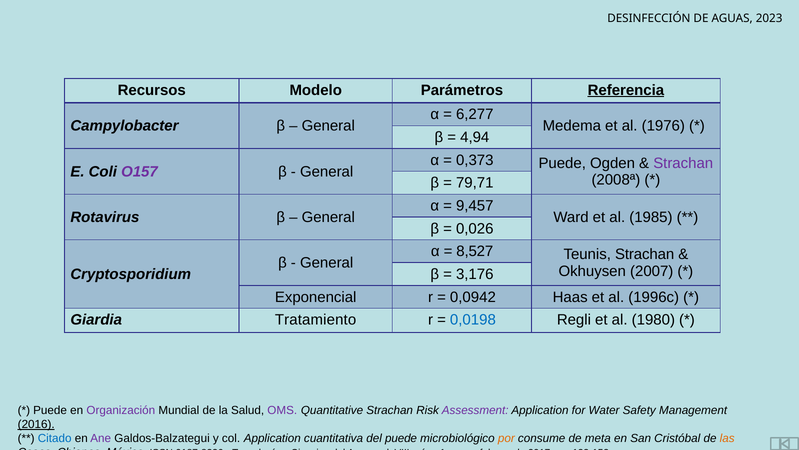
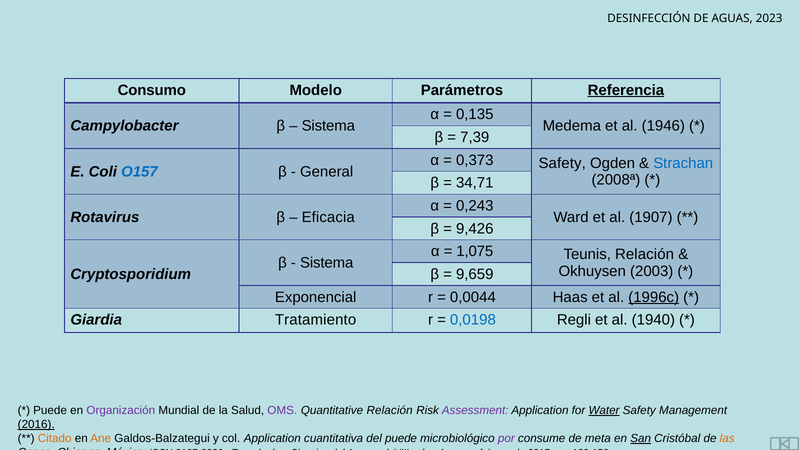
Recursos: Recursos -> Consumo
6,277: 6,277 -> 0,135
General at (328, 126): General -> Sistema
1976: 1976 -> 1946
4,94: 4,94 -> 7,39
0,373 Puede: Puede -> Safety
Strachan at (683, 163) colour: purple -> blue
O157 colour: purple -> blue
79,71: 79,71 -> 34,71
9,457: 9,457 -> 0,243
General at (328, 217): General -> Eficacia
1985: 1985 -> 1907
0,026: 0,026 -> 9,426
8,527: 8,527 -> 1,075
Teunis Strachan: Strachan -> Relación
General at (327, 262): General -> Sistema
2007: 2007 -> 2003
3,176: 3,176 -> 9,659
0,0942: 0,0942 -> 0,0044
1996c underline: none -> present
1980: 1980 -> 1940
Quantitative Strachan: Strachan -> Relación
Water underline: none -> present
Citado colour: blue -> orange
Ane colour: purple -> orange
por colour: orange -> purple
San underline: none -> present
